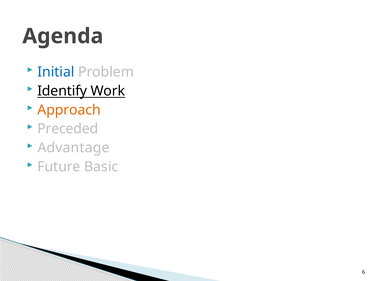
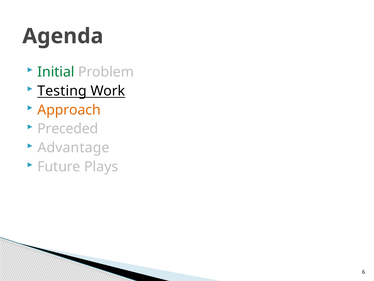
Initial colour: blue -> green
Identify: Identify -> Testing
Basic: Basic -> Plays
